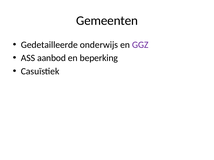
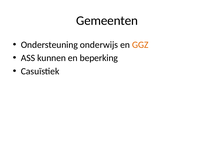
Gedetailleerde: Gedetailleerde -> Ondersteuning
GGZ colour: purple -> orange
aanbod: aanbod -> kunnen
